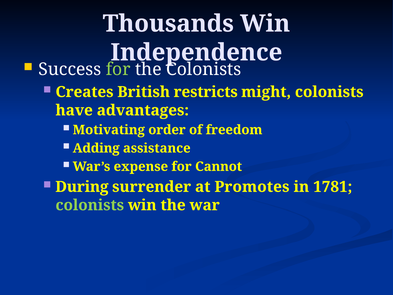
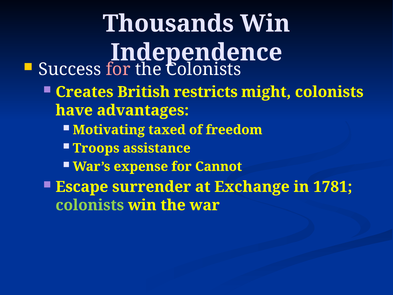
for at (118, 69) colour: light green -> pink
order: order -> taxed
Adding: Adding -> Troops
During: During -> Escape
Promotes: Promotes -> Exchange
